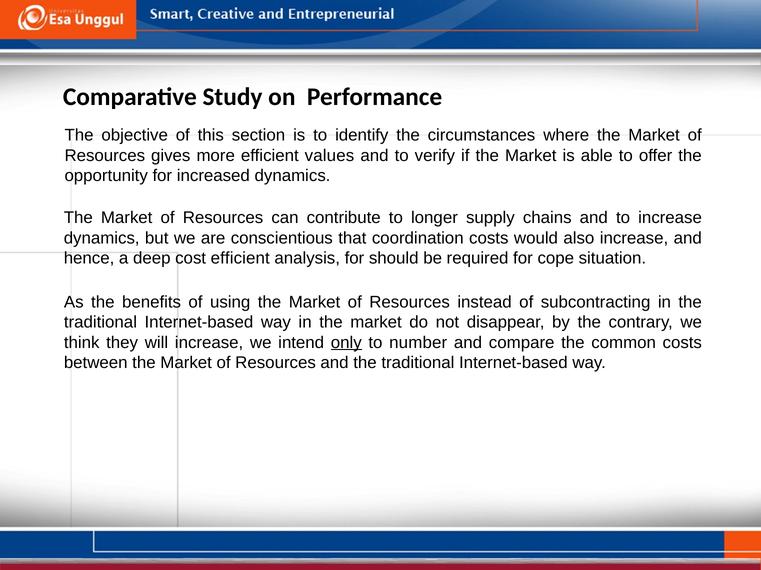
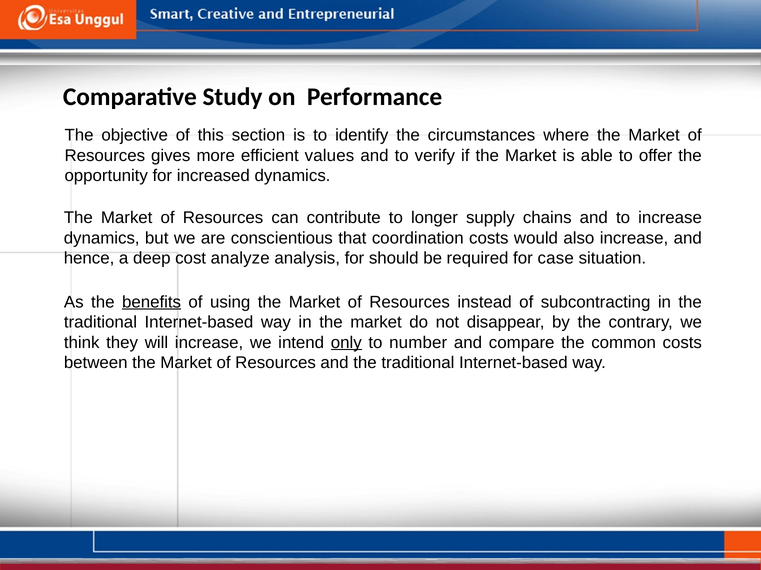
cost efficient: efficient -> analyze
cope: cope -> case
benefits underline: none -> present
